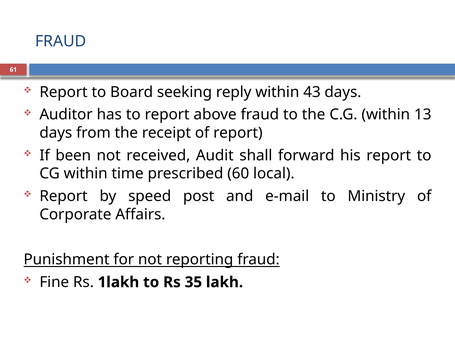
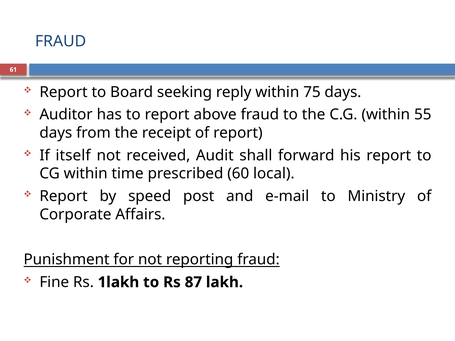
43: 43 -> 75
13: 13 -> 55
been: been -> itself
35: 35 -> 87
